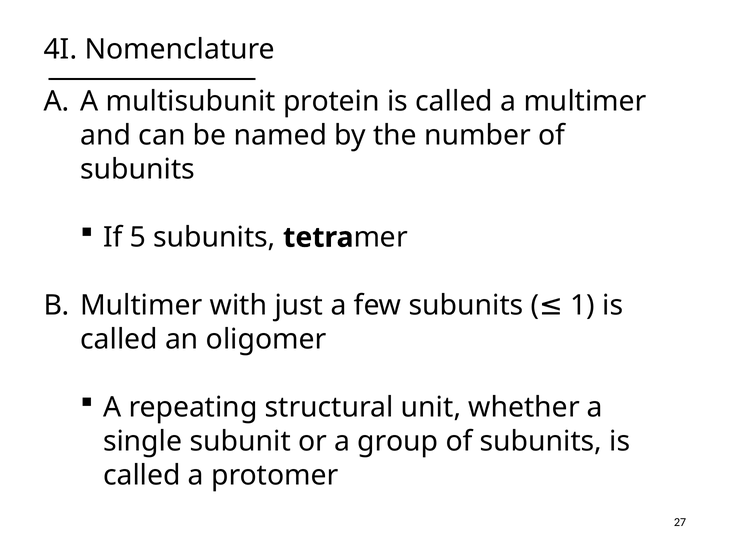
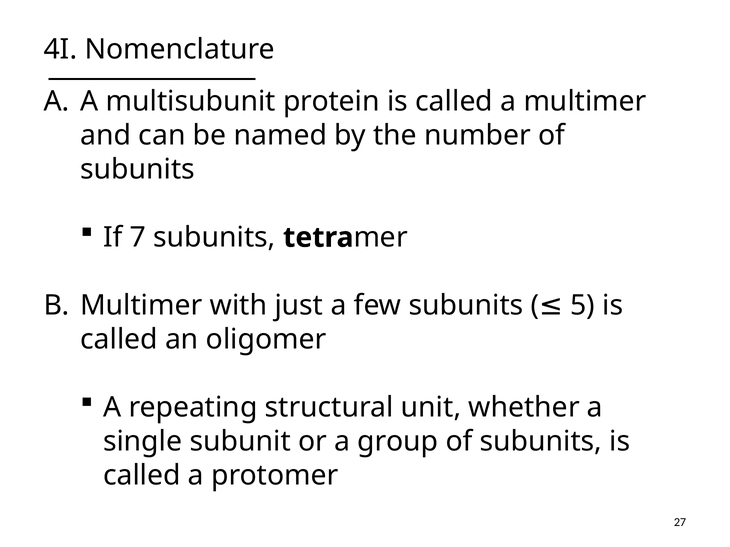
5: 5 -> 7
1: 1 -> 5
